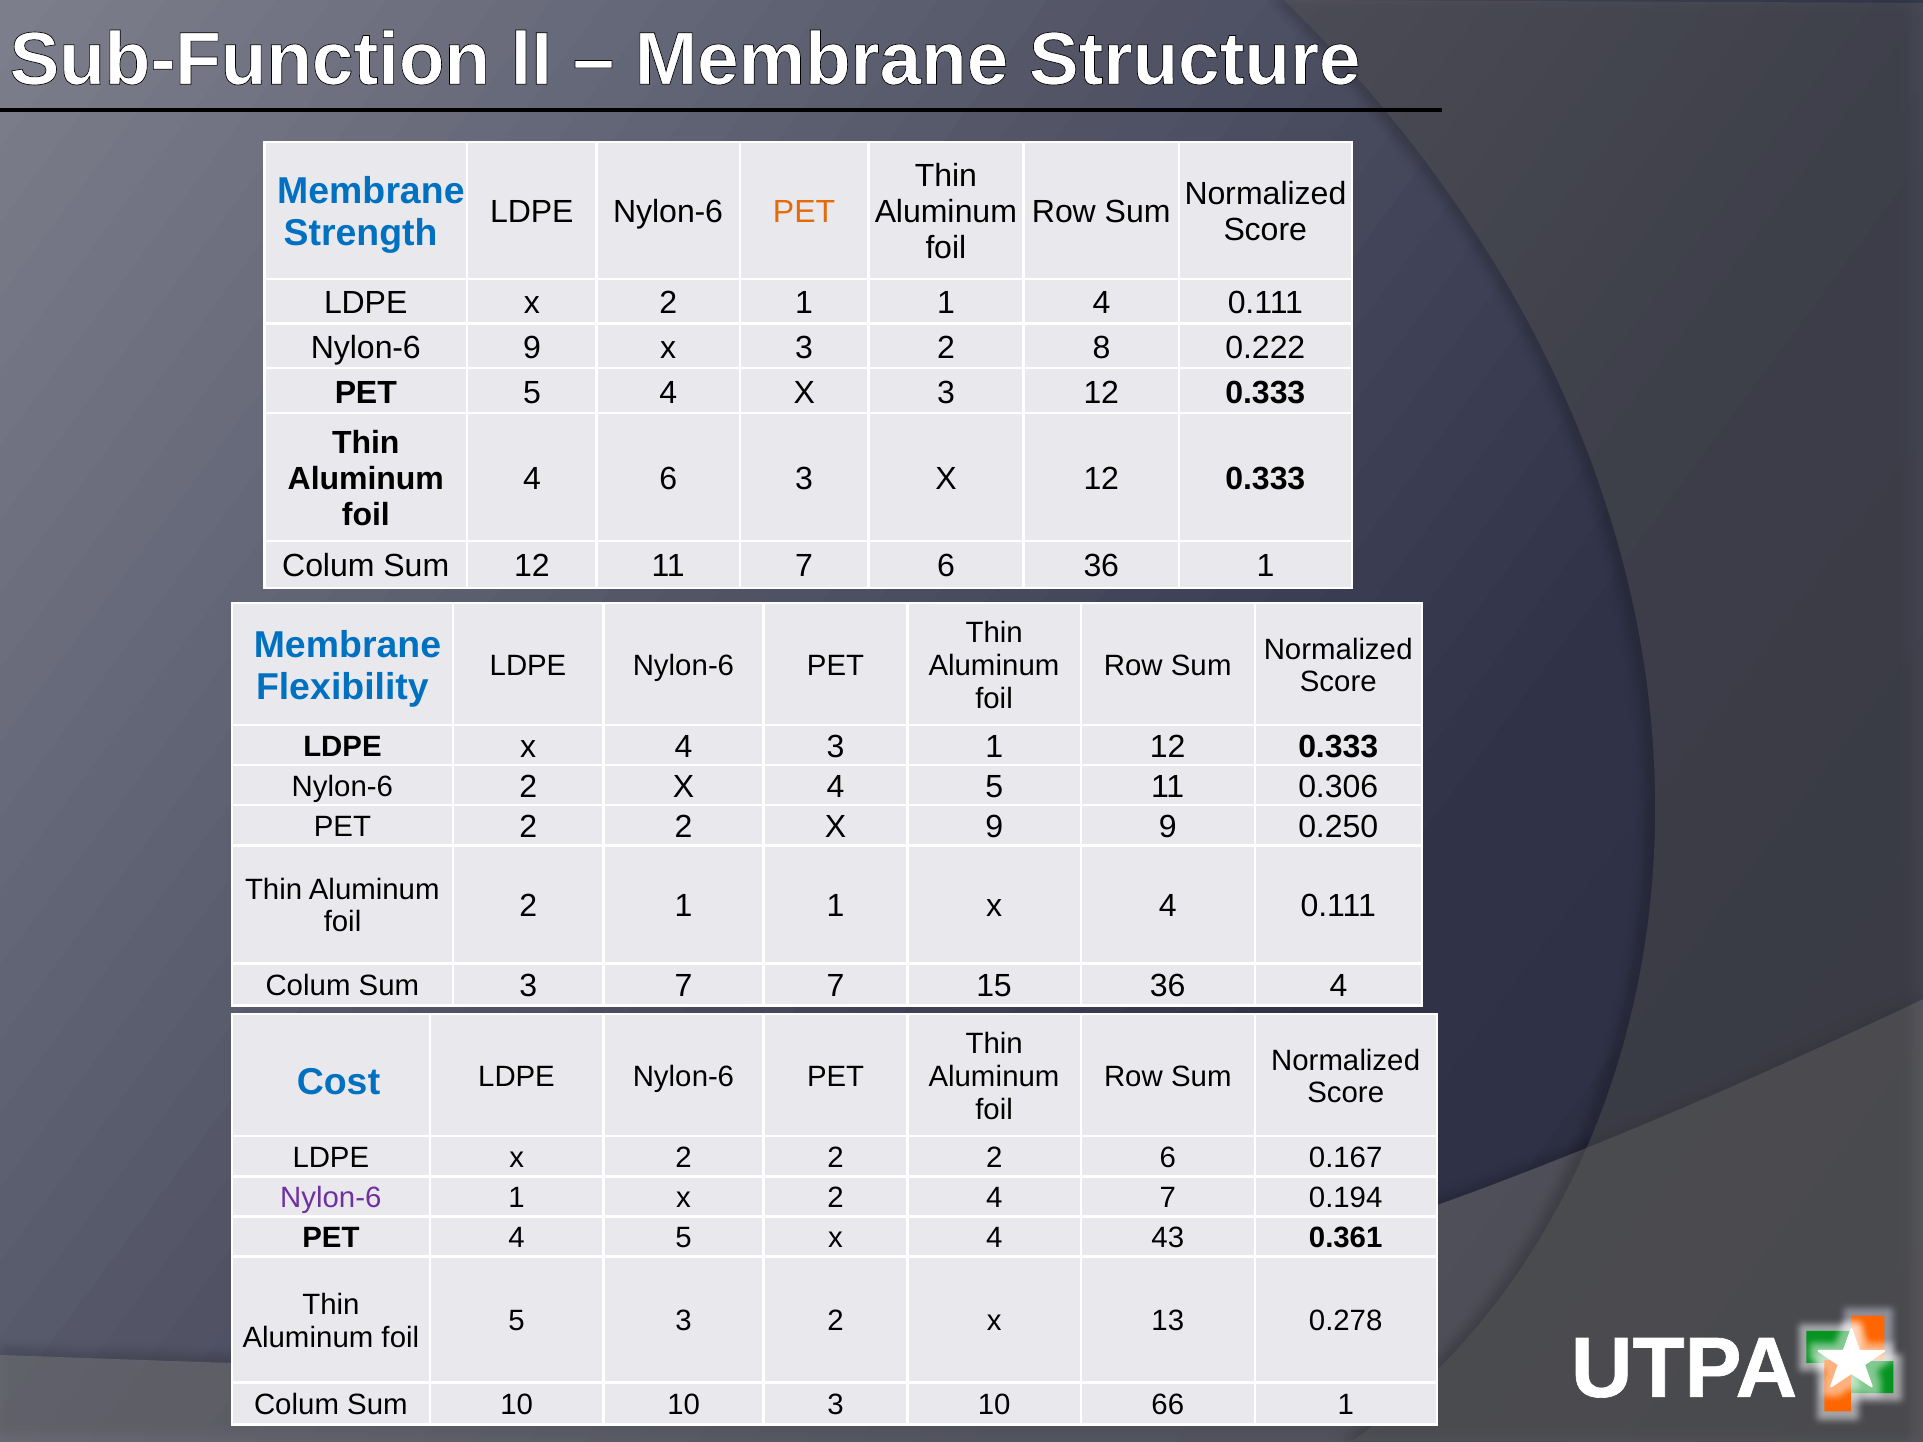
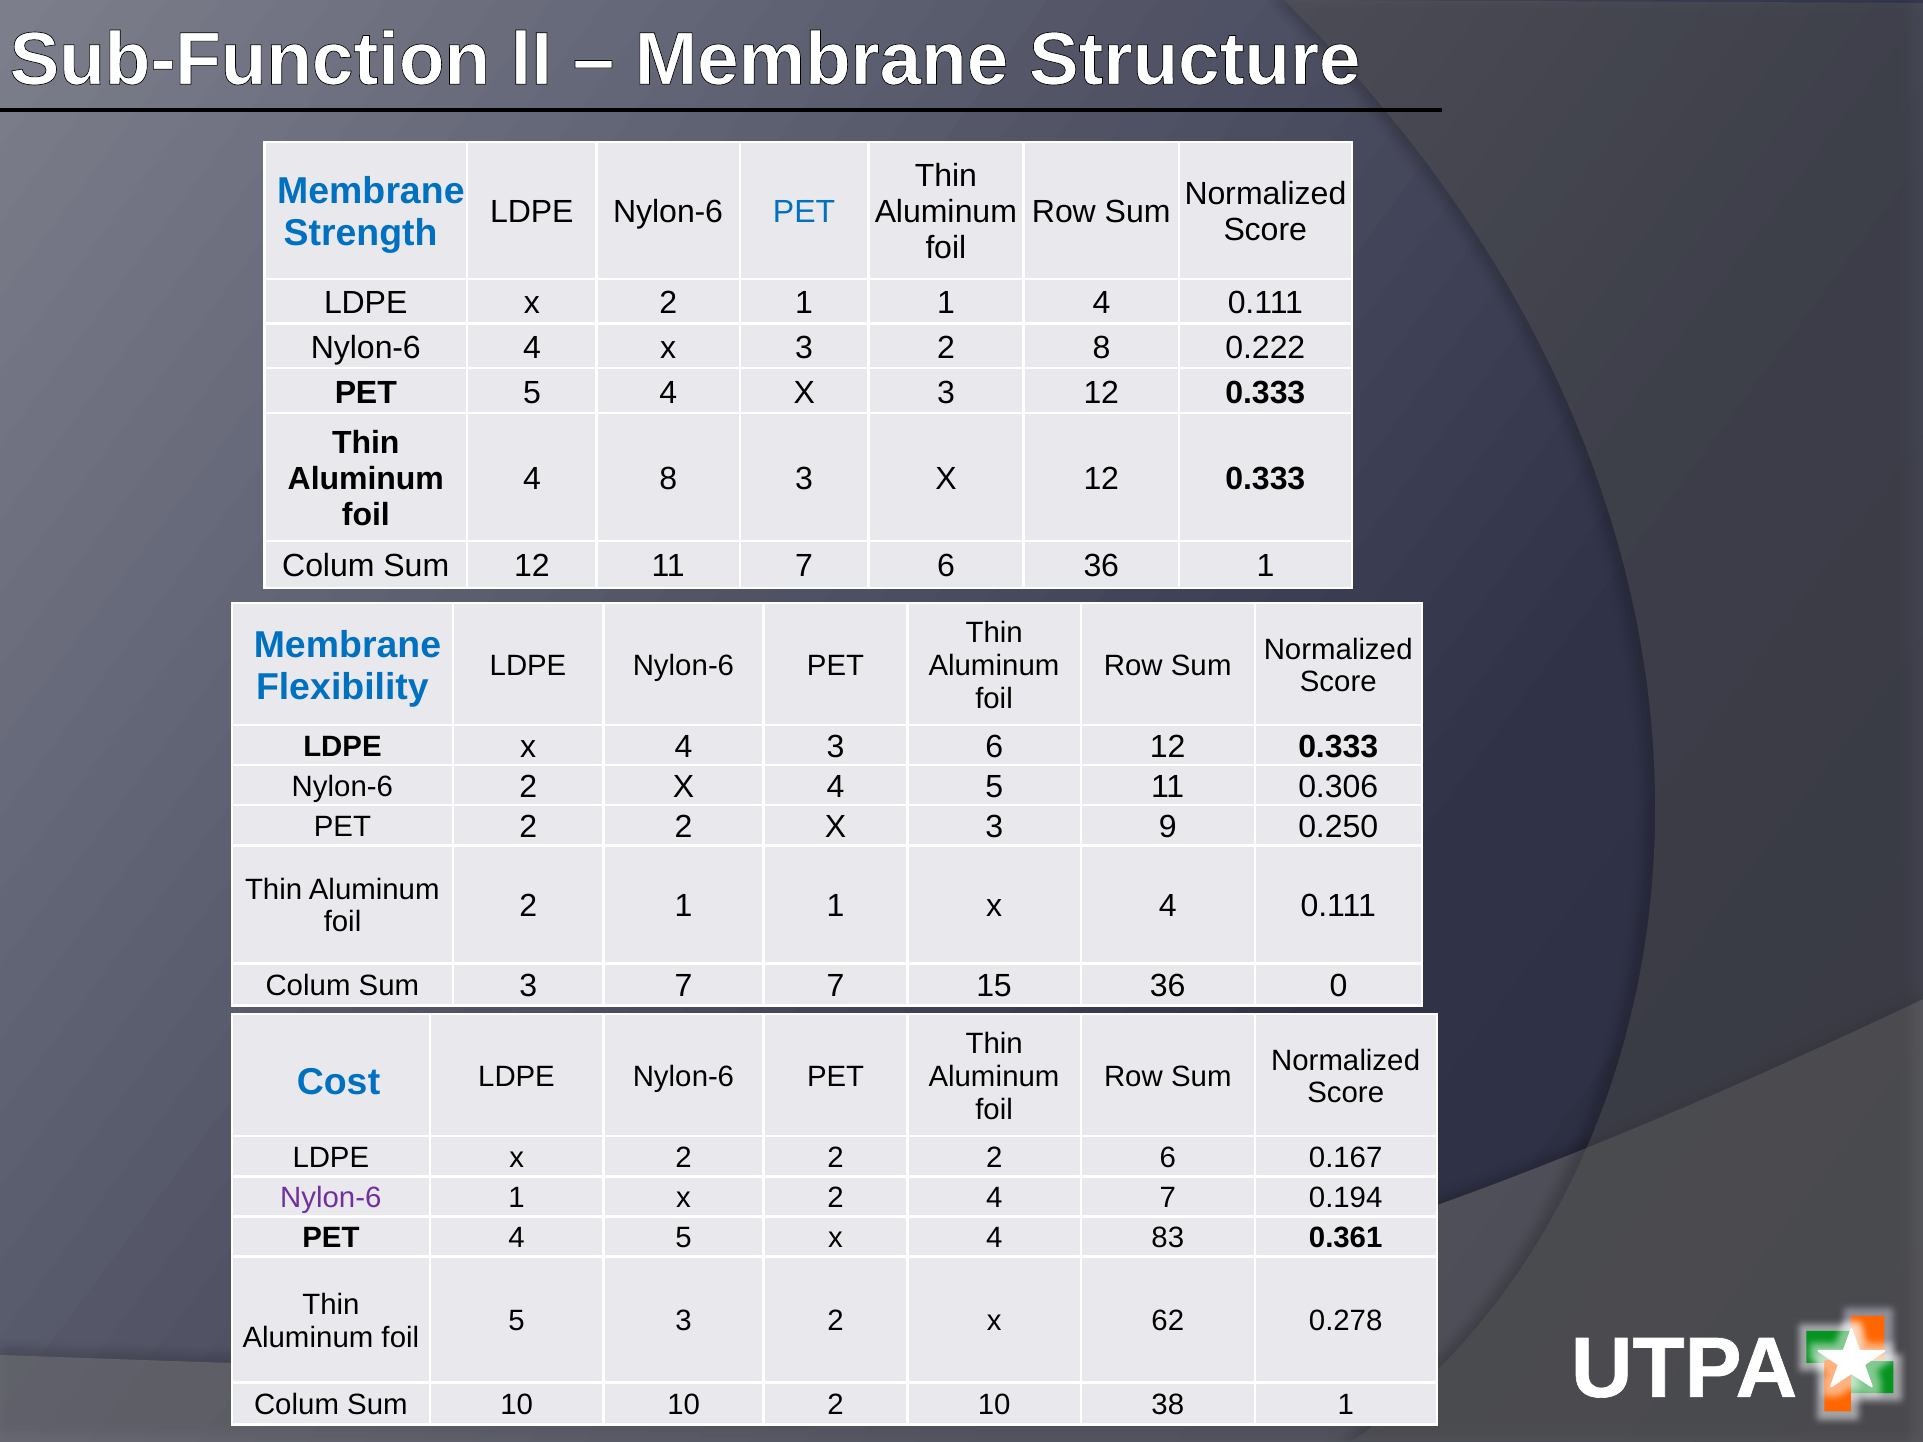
PET at (804, 212) colour: orange -> blue
Nylon-6 9: 9 -> 4
4 6: 6 -> 8
3 1: 1 -> 6
2 X 9: 9 -> 3
36 4: 4 -> 0
43: 43 -> 83
13: 13 -> 62
10 3: 3 -> 2
66: 66 -> 38
